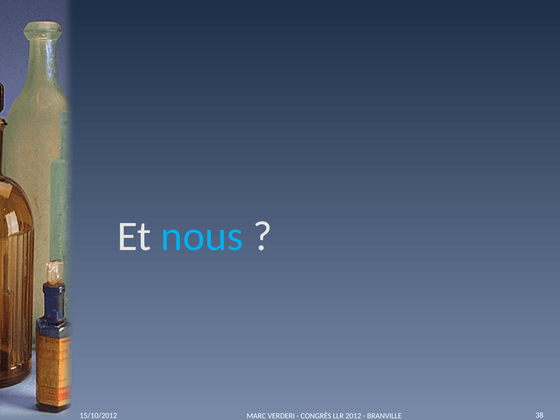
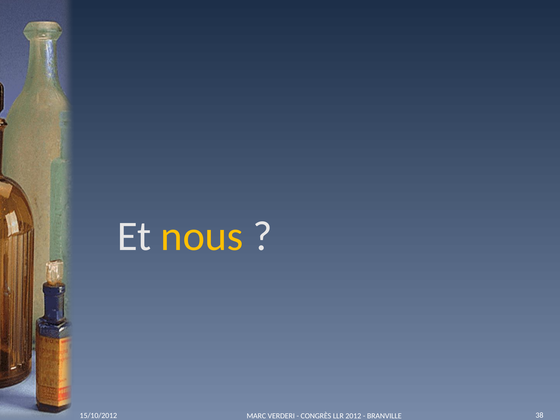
nous colour: light blue -> yellow
